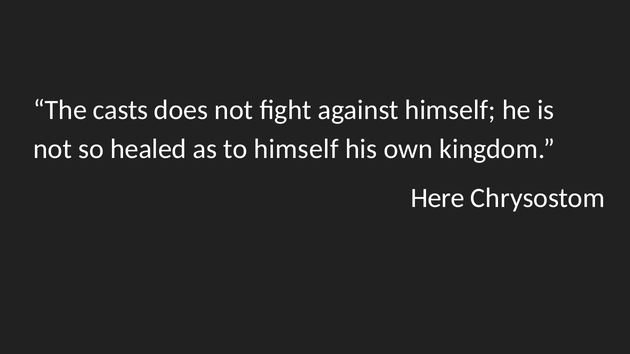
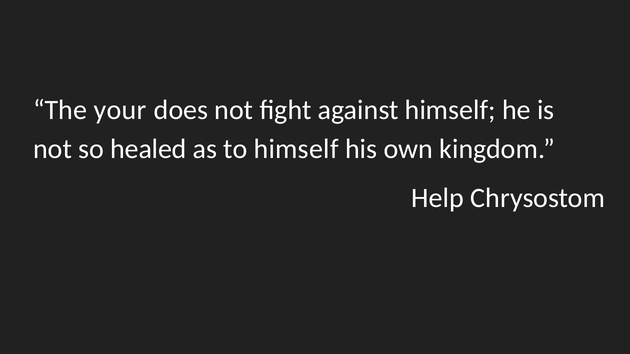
casts: casts -> your
Here: Here -> Help
